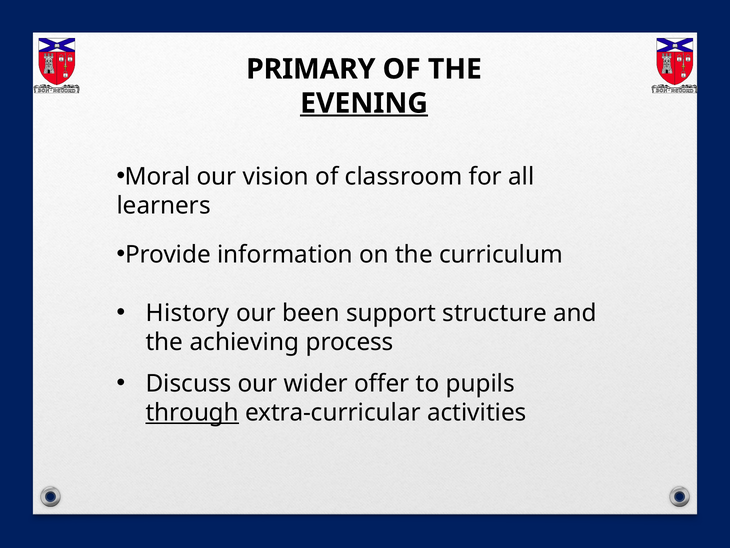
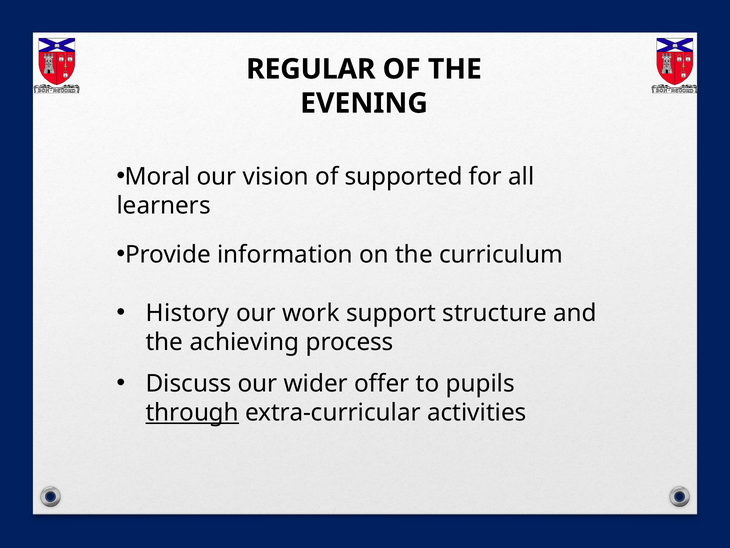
PRIMARY: PRIMARY -> REGULAR
EVENING underline: present -> none
classroom: classroom -> supported
been: been -> work
